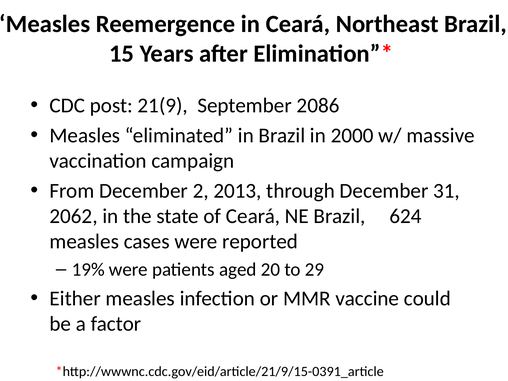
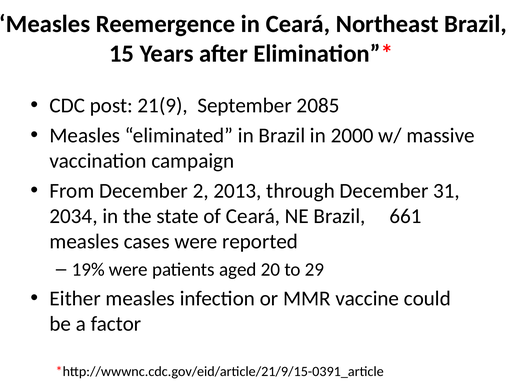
2086: 2086 -> 2085
2062: 2062 -> 2034
624: 624 -> 661
